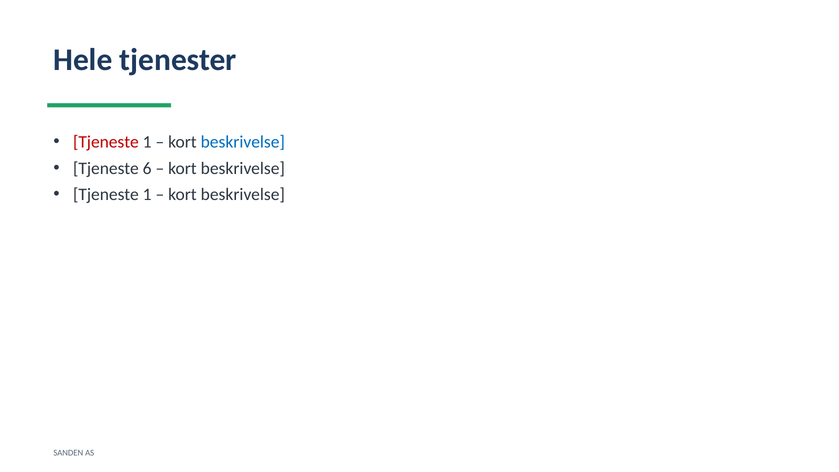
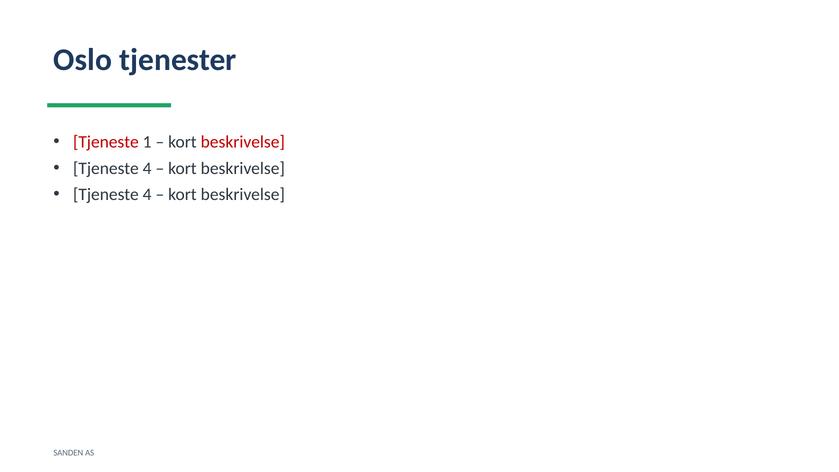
Hele: Hele -> Oslo
beskrivelse at (243, 142) colour: blue -> red
6 at (147, 168): 6 -> 4
1 at (147, 195): 1 -> 4
